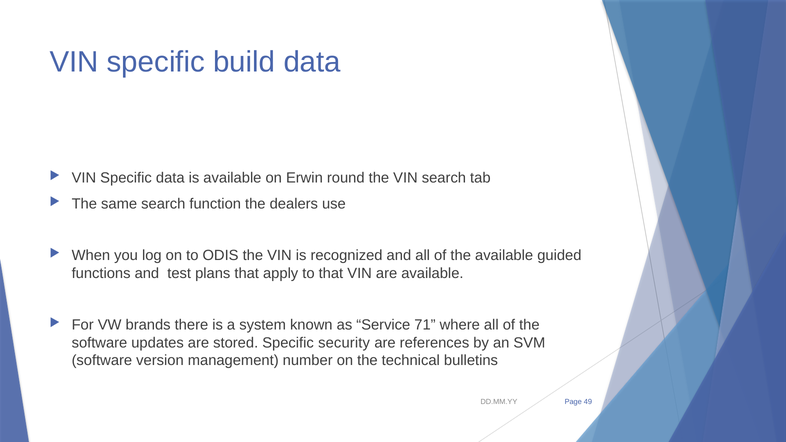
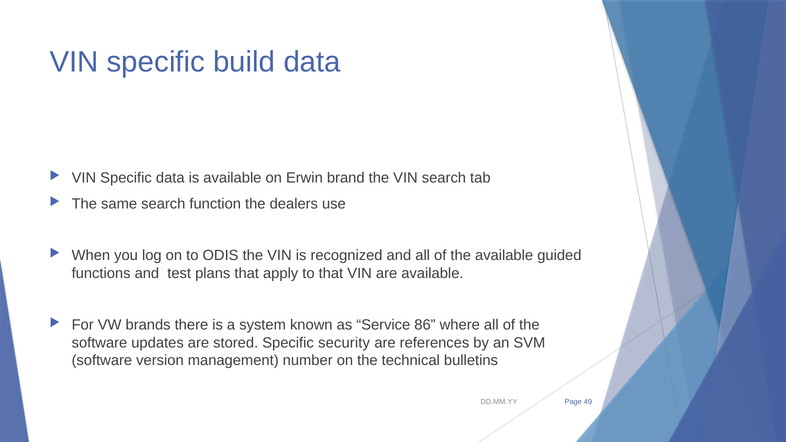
round: round -> brand
71: 71 -> 86
